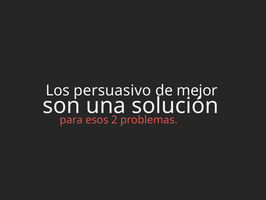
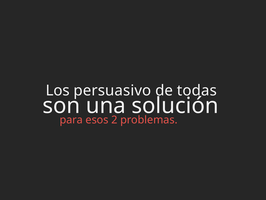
mejor: mejor -> todas
